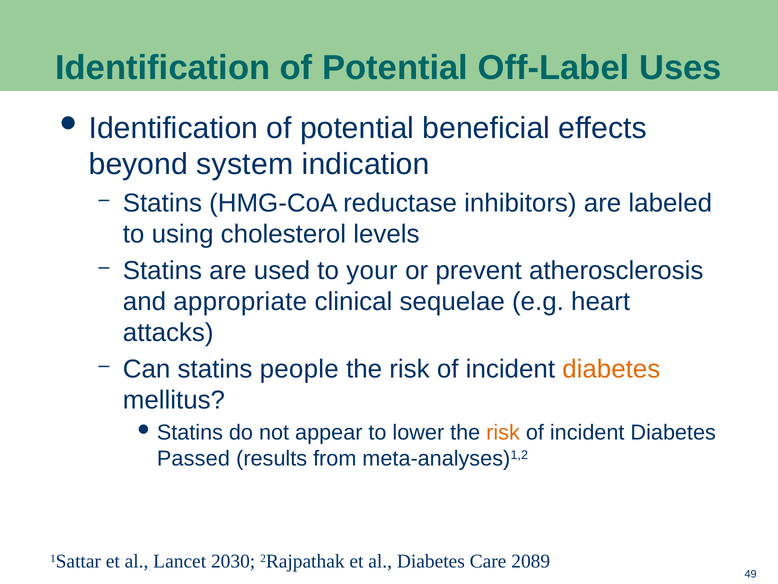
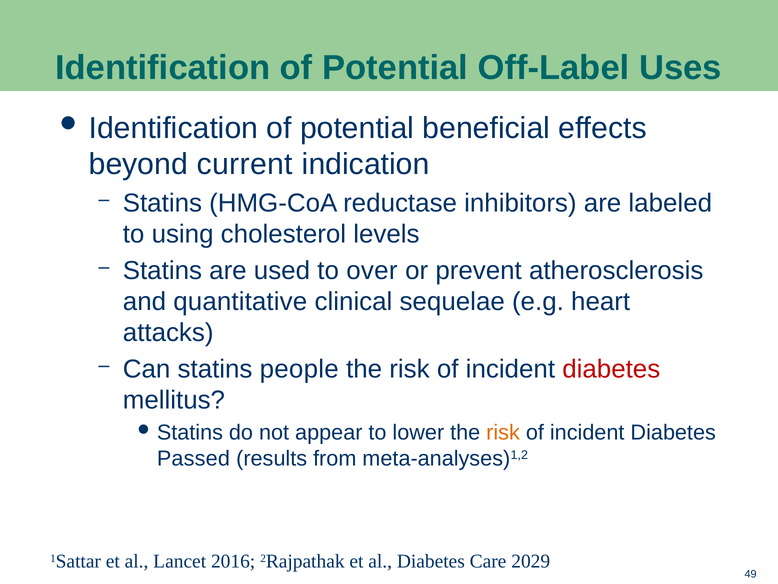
system: system -> current
your: your -> over
appropriate: appropriate -> quantitative
diabetes at (611, 369) colour: orange -> red
2030: 2030 -> 2016
2089: 2089 -> 2029
